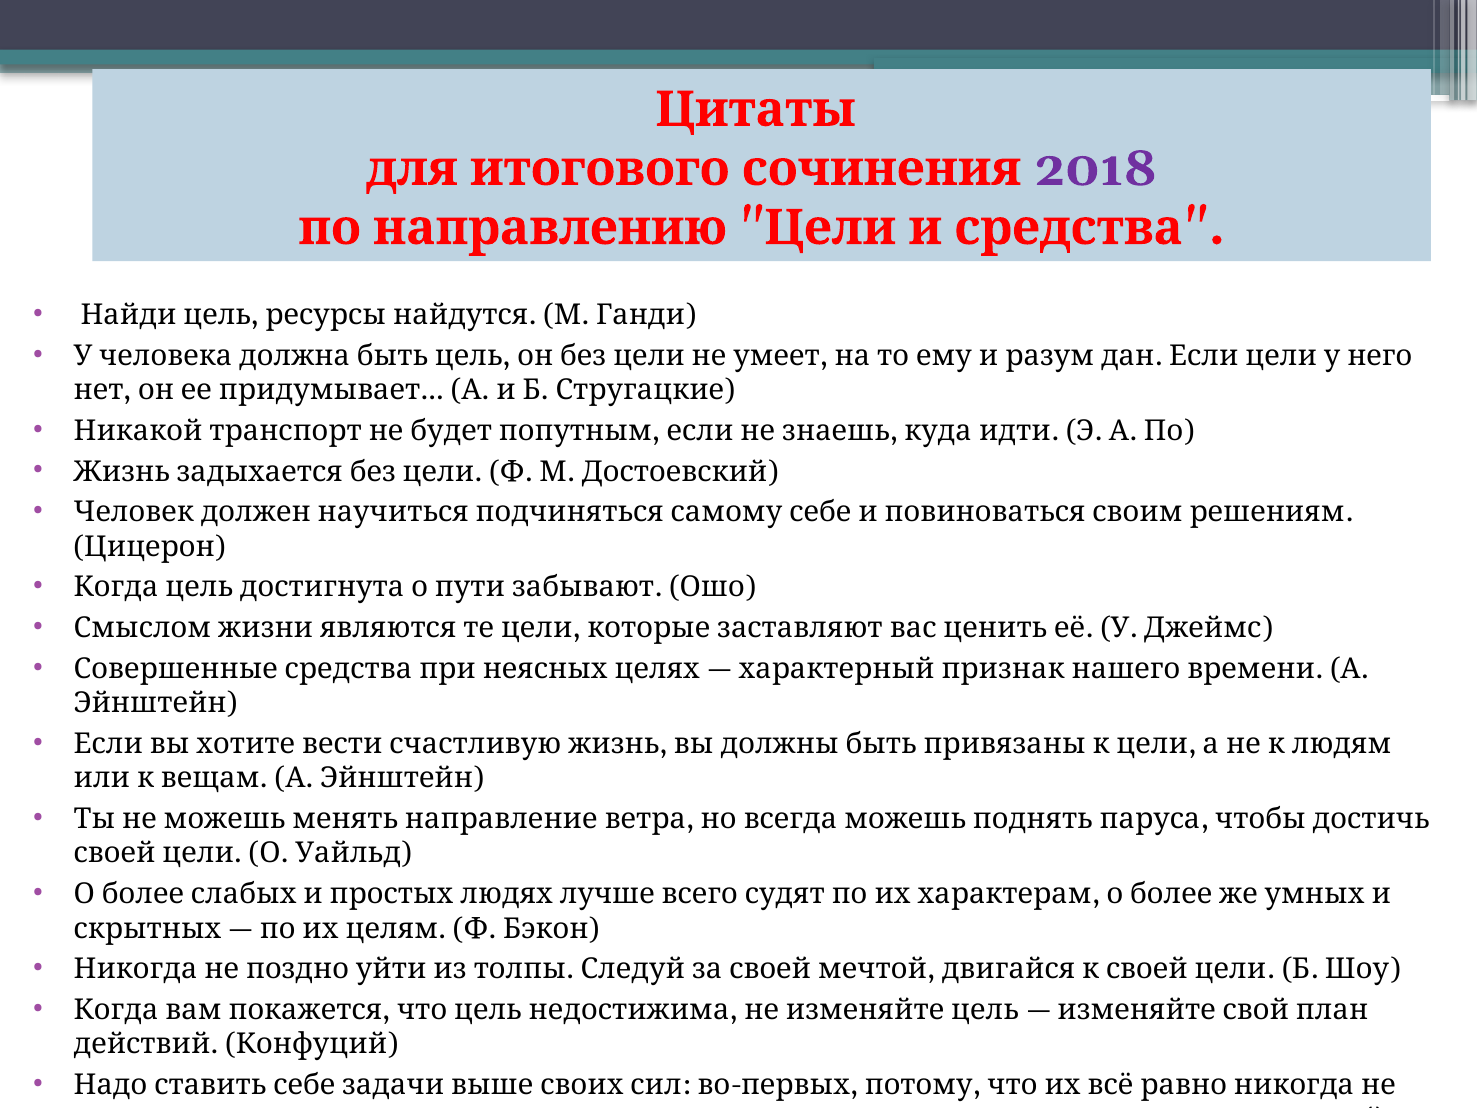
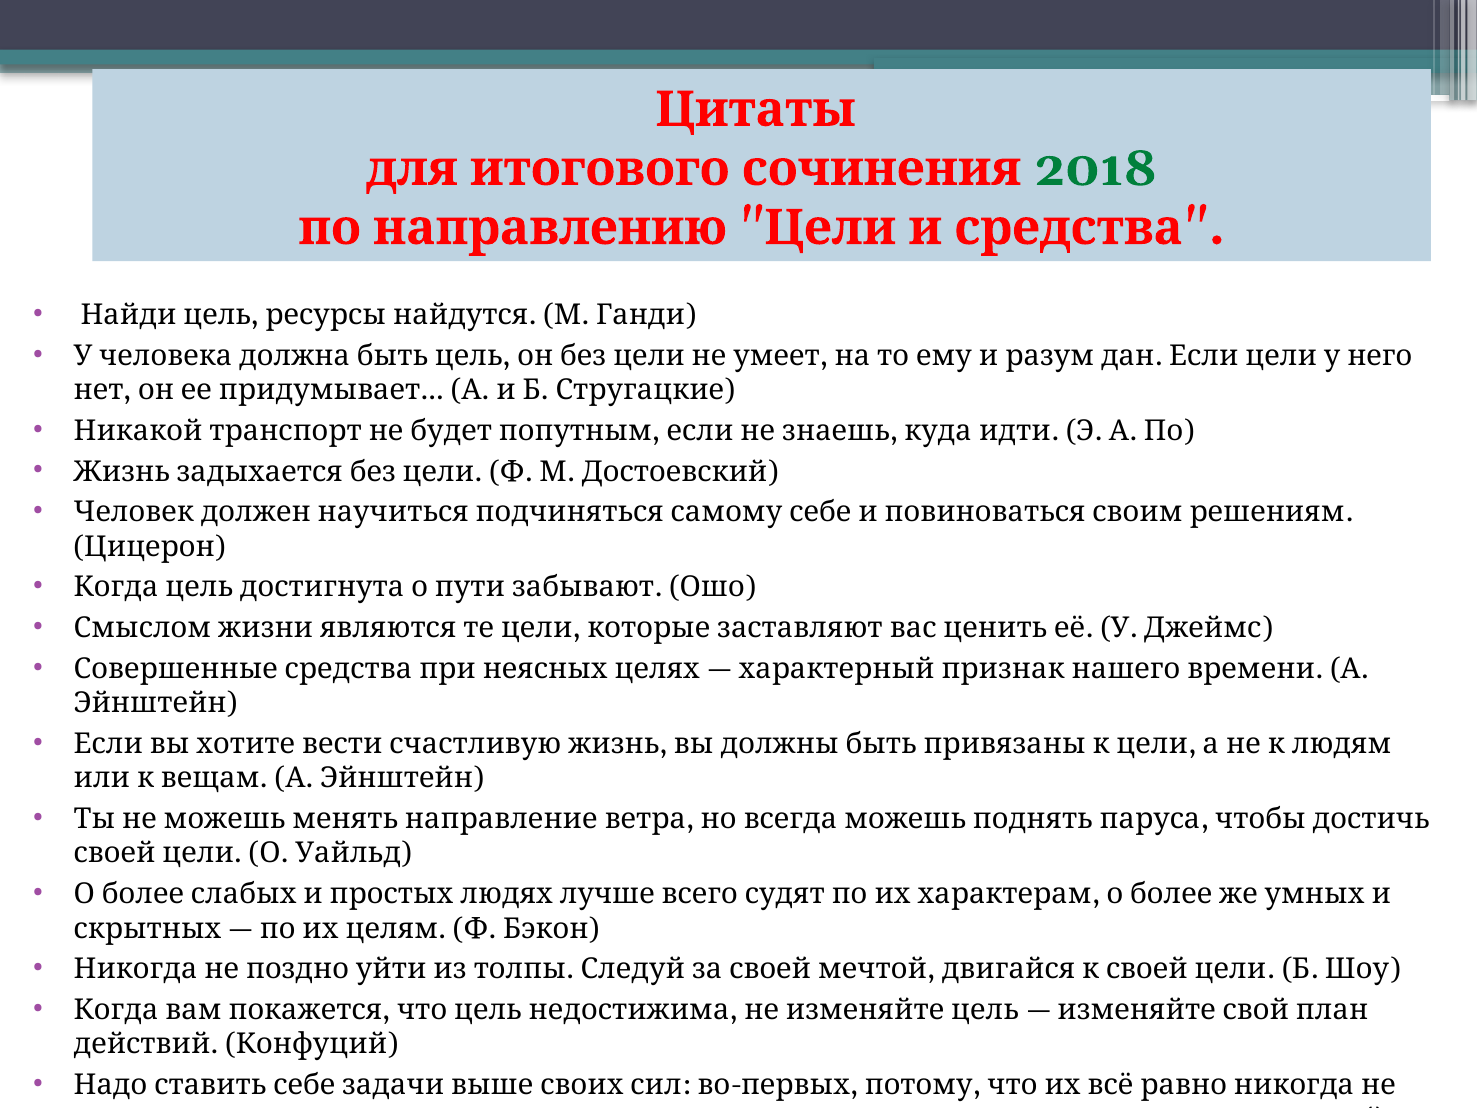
2018 colour: purple -> green
